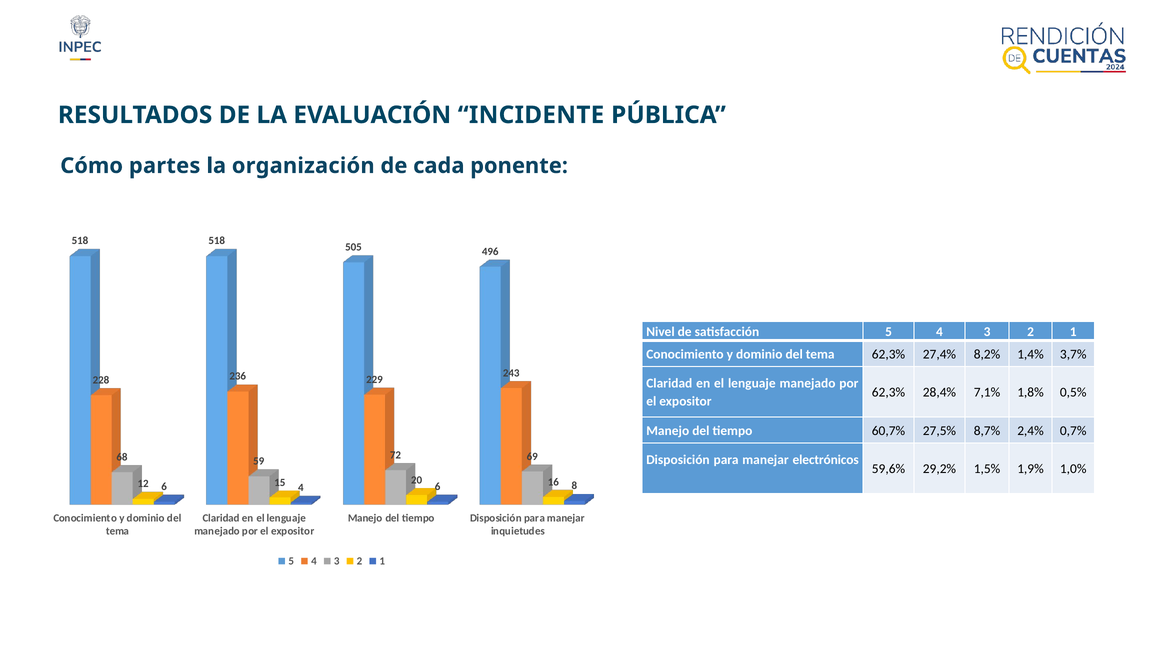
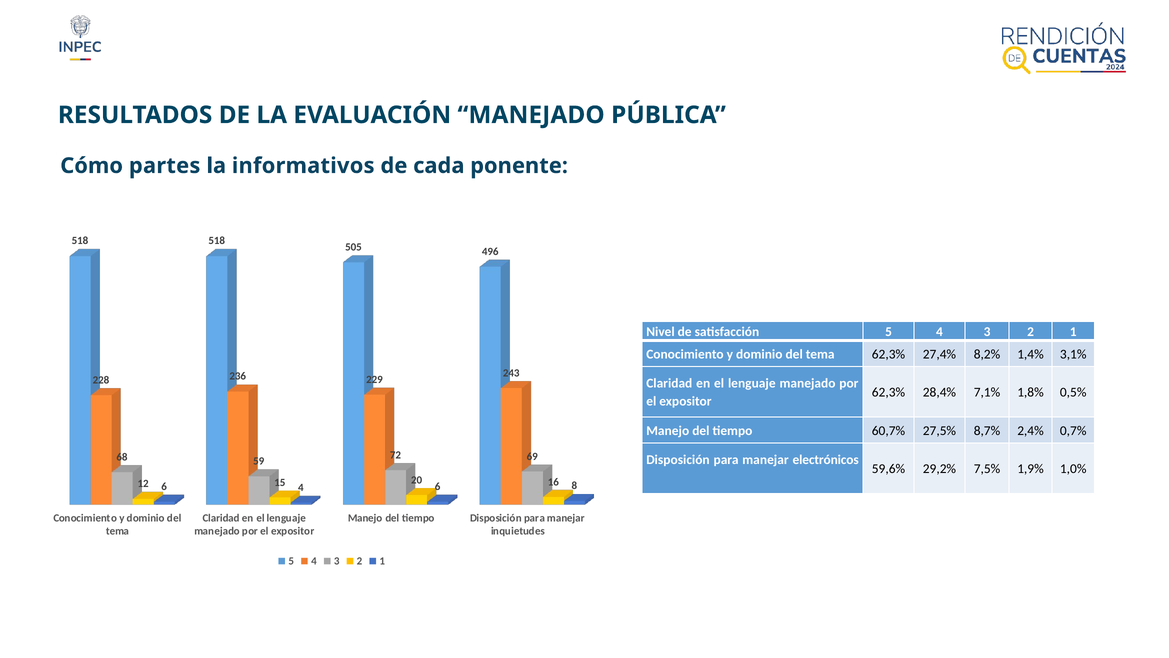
EVALUACIÓN INCIDENTE: INCIDENTE -> MANEJADO
organización: organización -> informativos
3,7%: 3,7% -> 3,1%
1,5%: 1,5% -> 7,5%
